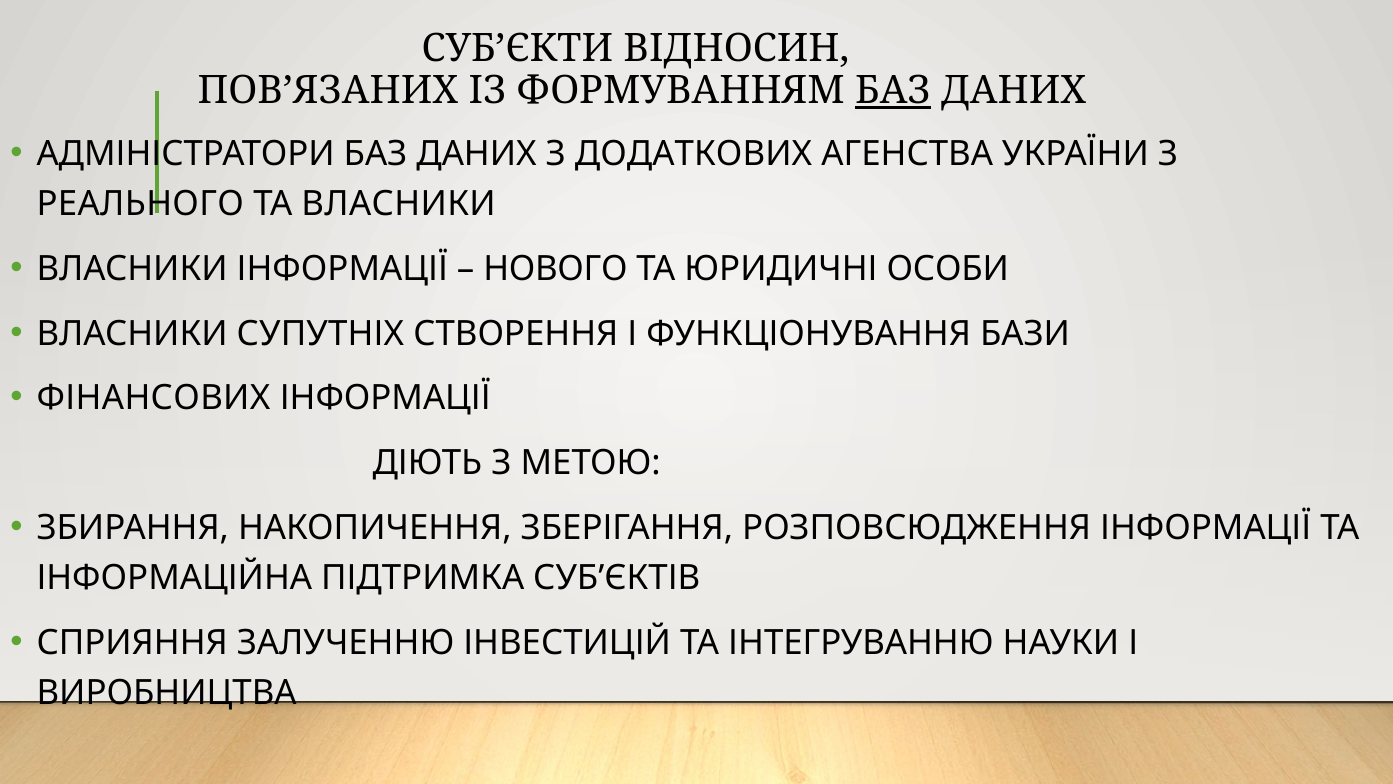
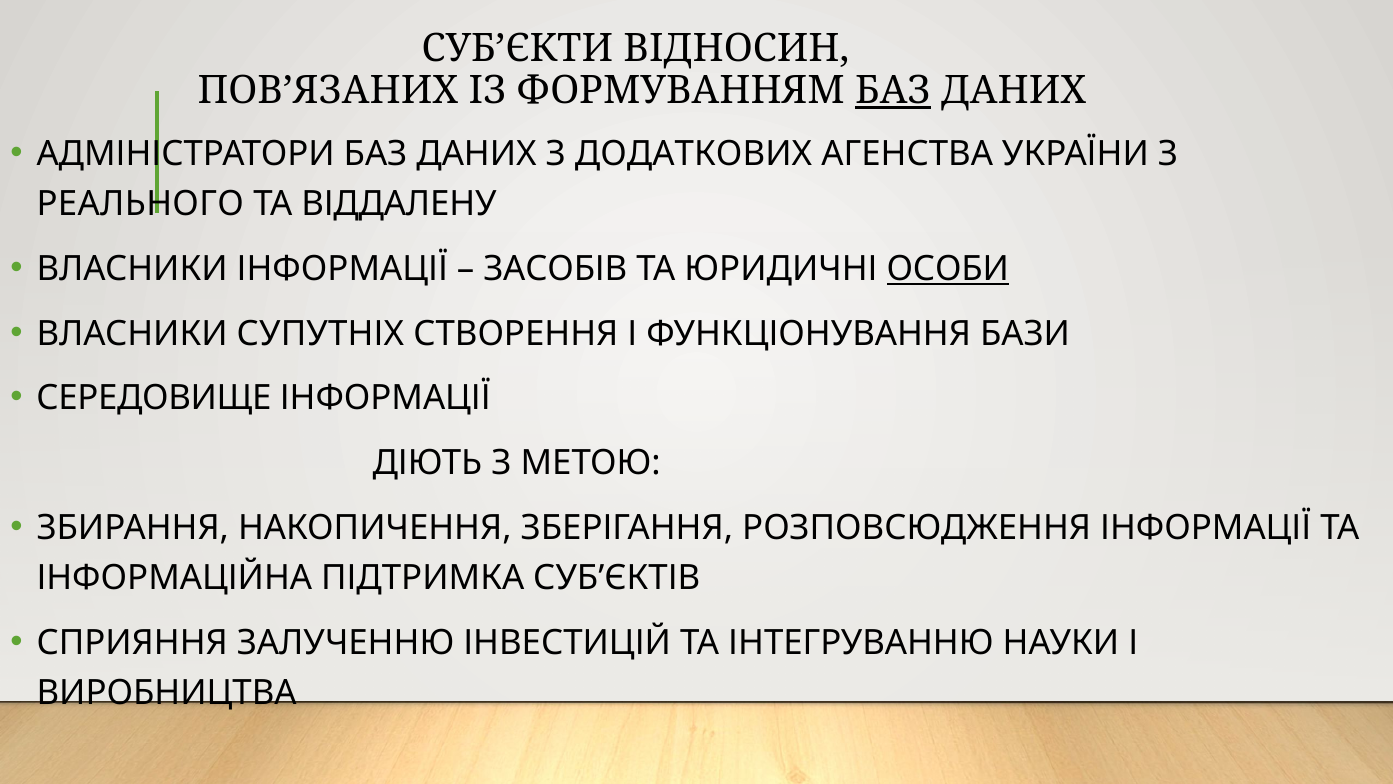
ТА ВЛАСНИКИ: ВЛАСНИКИ -> ВІДДАЛЕНУ
НОВОГО: НОВОГО -> ЗАСОБІВ
ОСОБИ underline: none -> present
ФІНАНСОВИХ: ФІНАНСОВИХ -> СЕРЕДОВИЩЕ
